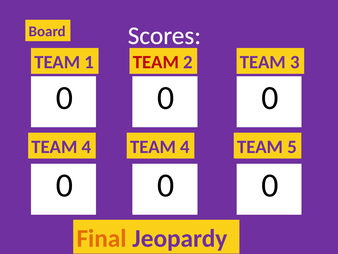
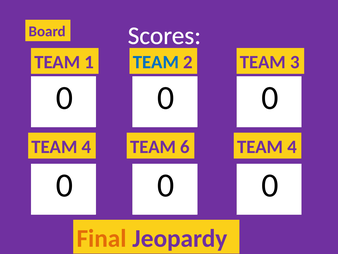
TEAM at (156, 62) colour: red -> blue
4 TEAM 4: 4 -> 6
5 at (292, 147): 5 -> 4
